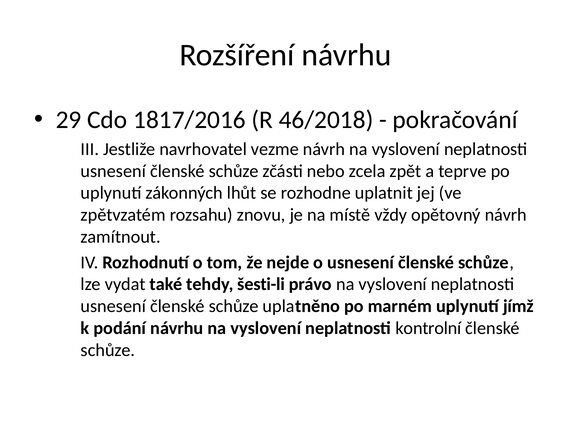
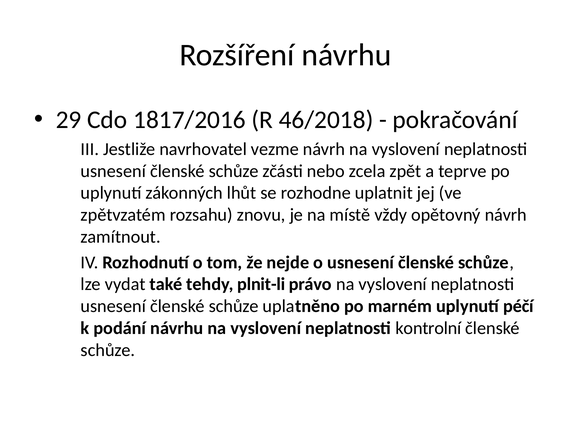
šesti-li: šesti-li -> plnit-li
jímž: jímž -> péčí
